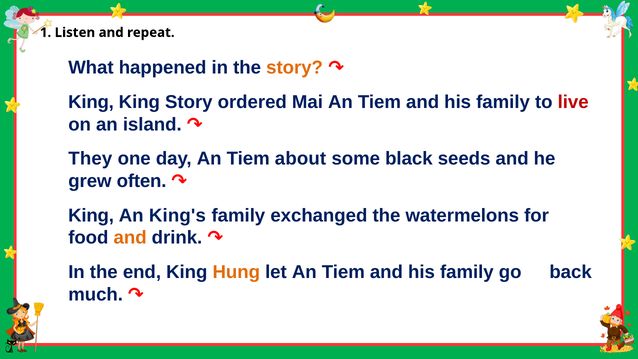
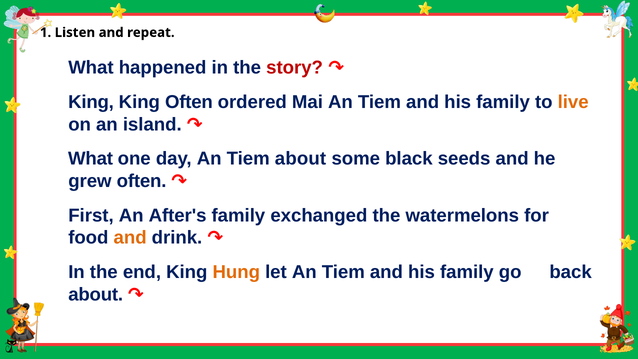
story at (295, 68) colour: orange -> red
King Story: Story -> Often
live colour: red -> orange
They at (90, 159): They -> What
King at (91, 215): King -> First
King's: King's -> After's
much at (96, 294): much -> about
